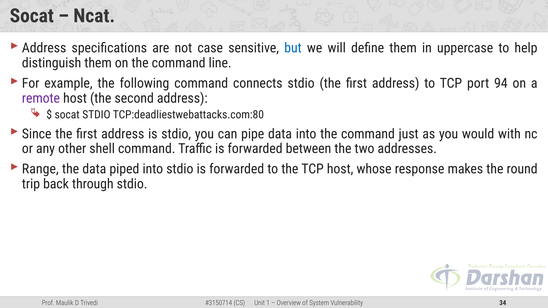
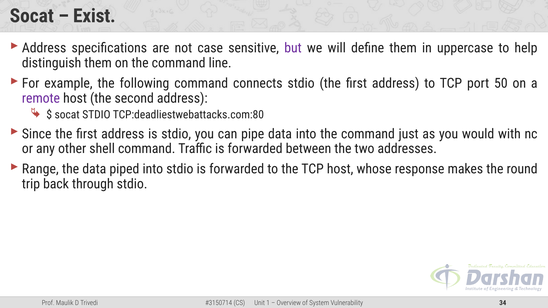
Ncat: Ncat -> Exist
but colour: blue -> purple
94: 94 -> 50
